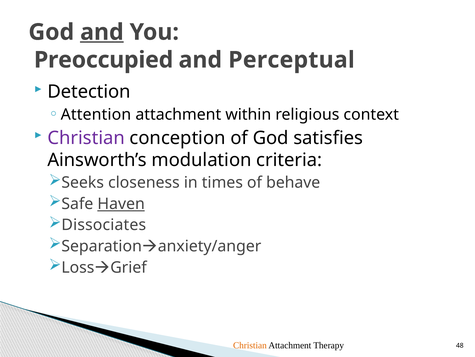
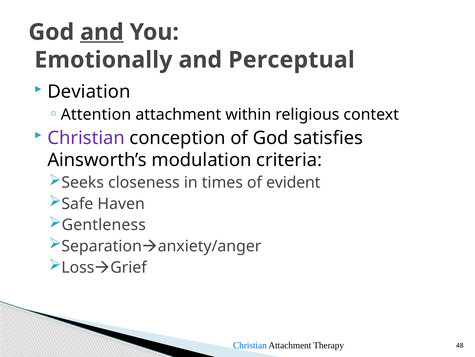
Preoccupied: Preoccupied -> Emotionally
Detection: Detection -> Deviation
behave: behave -> evident
Haven underline: present -> none
Dissociates: Dissociates -> Gentleness
Christian at (250, 345) colour: orange -> blue
